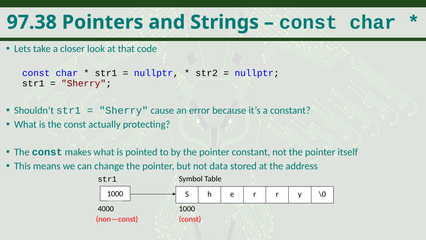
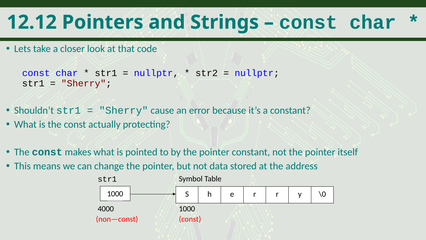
97.38: 97.38 -> 12.12
